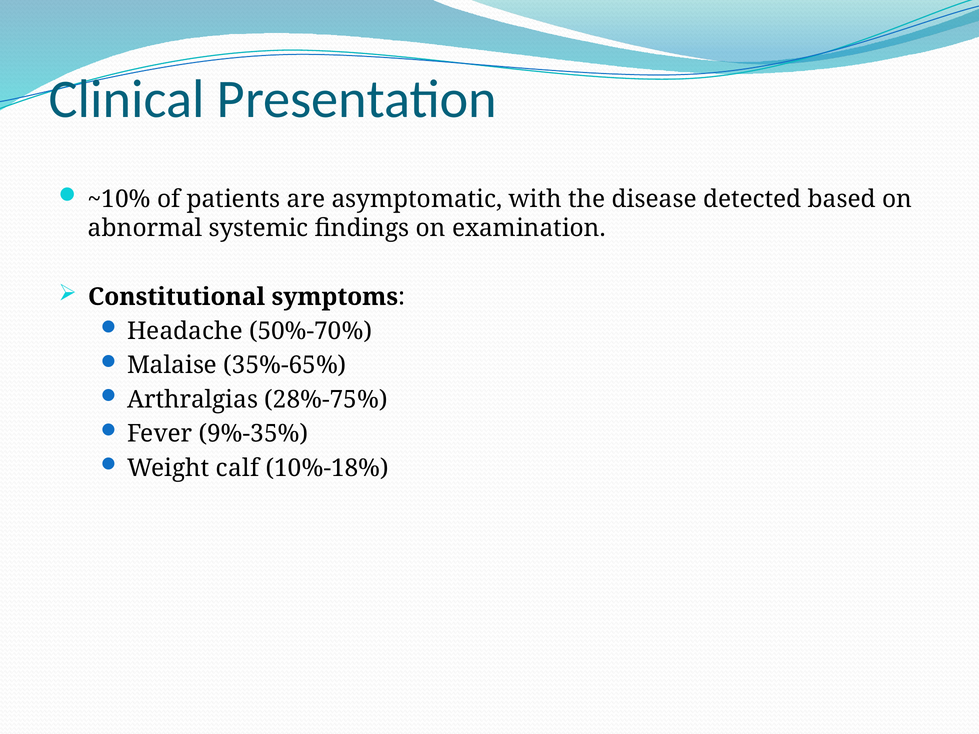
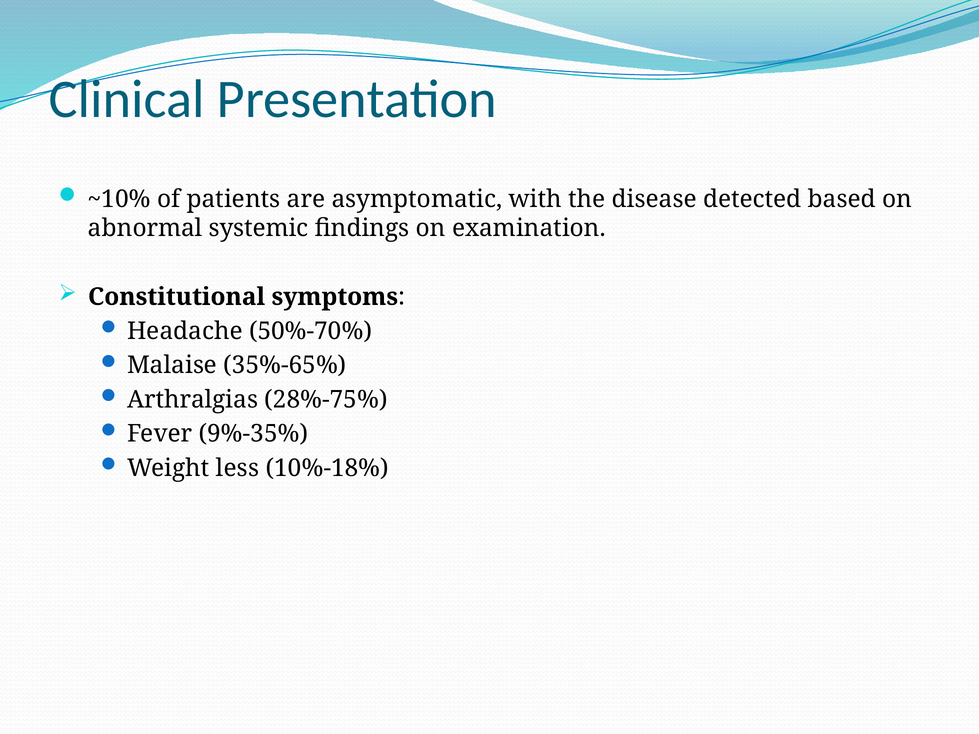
calf: calf -> less
